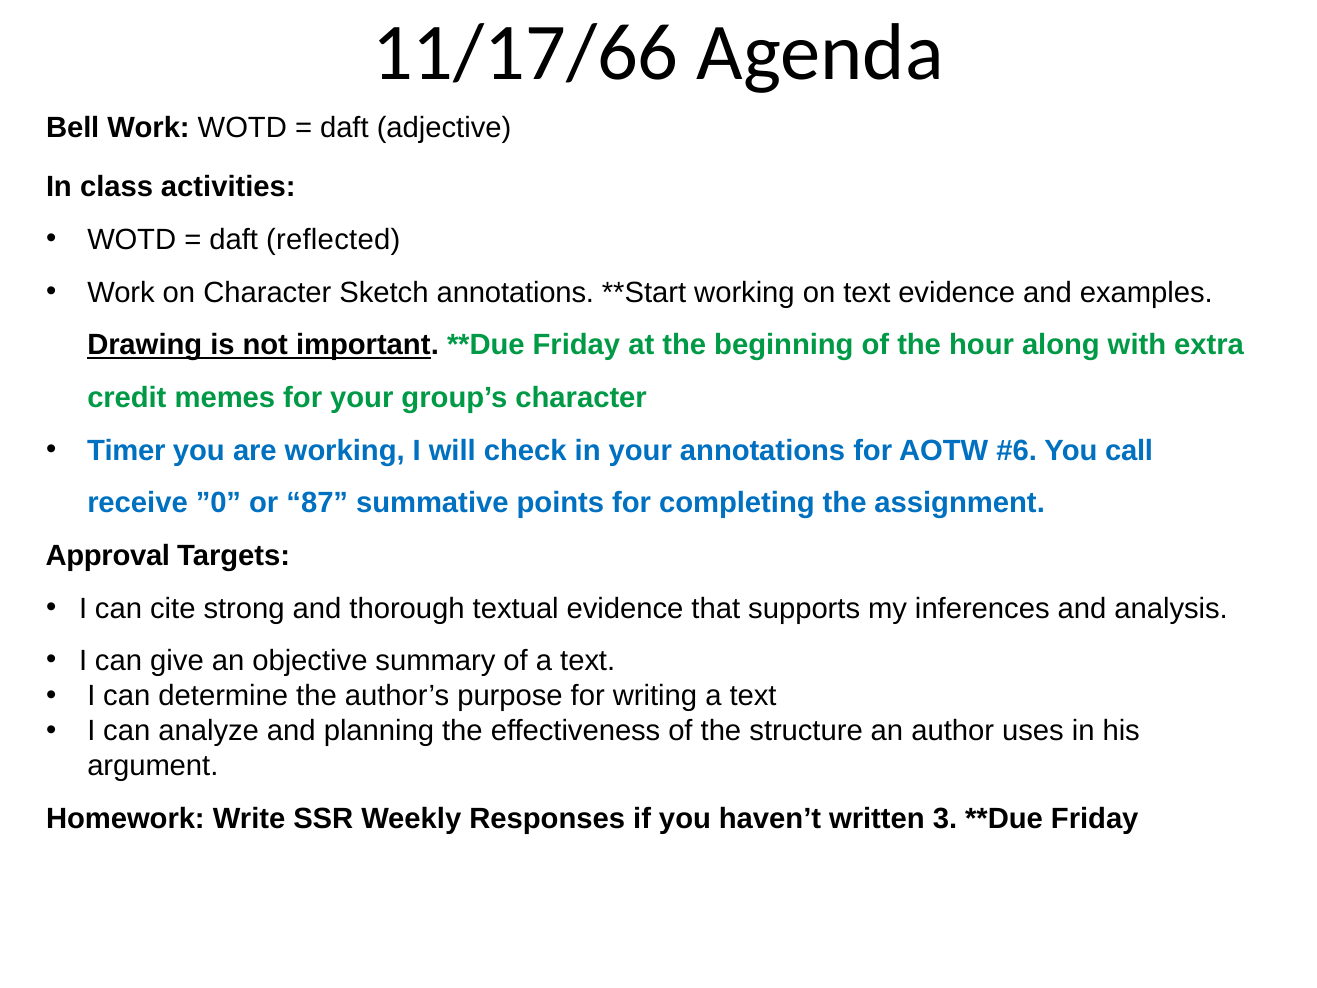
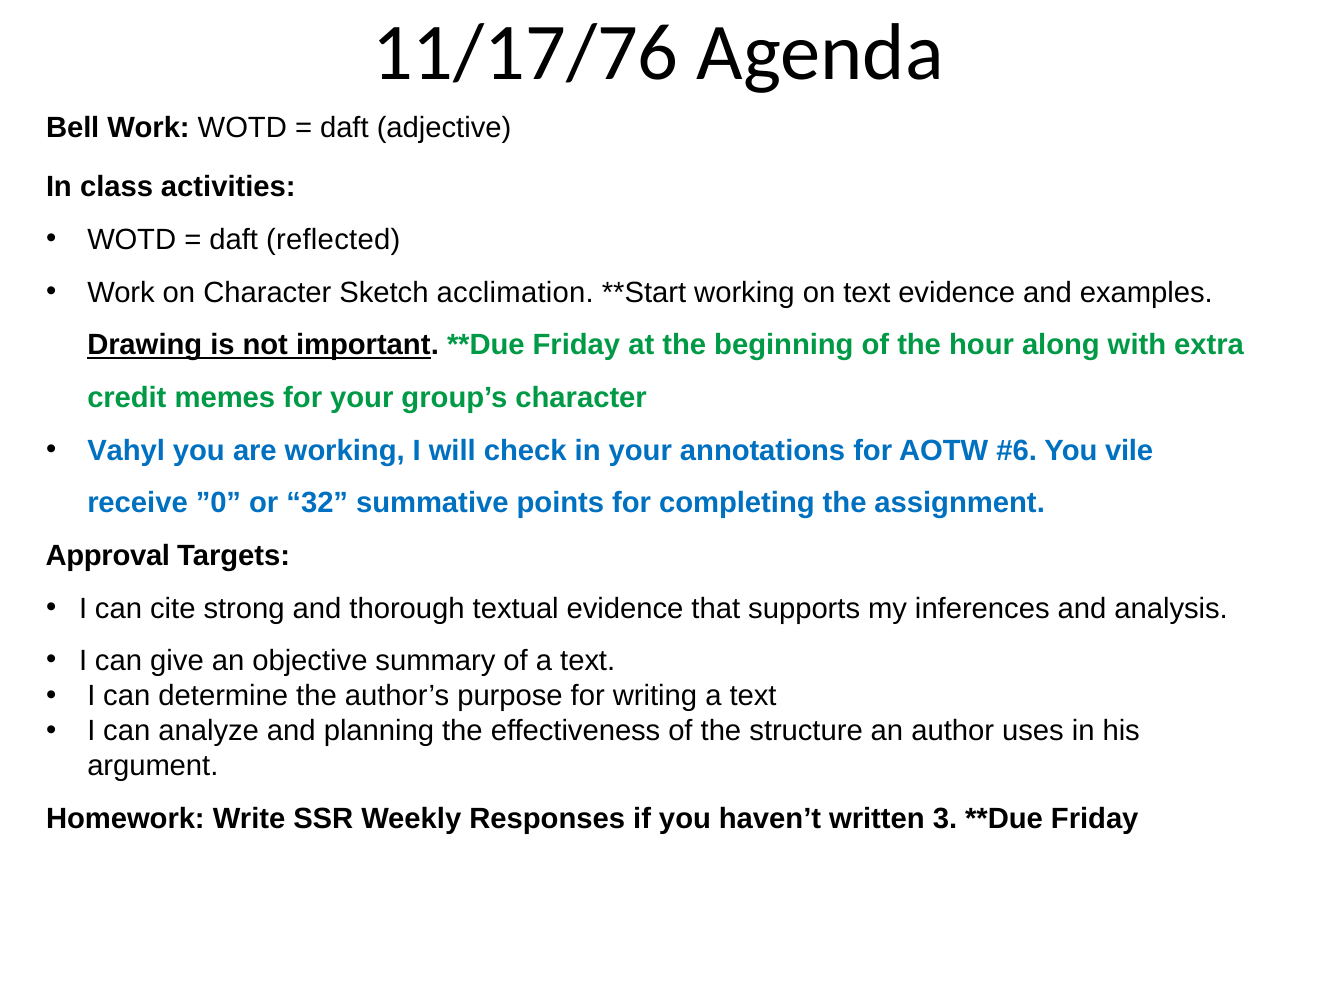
11/17/66: 11/17/66 -> 11/17/76
Sketch annotations: annotations -> acclimation
Timer: Timer -> Vahyl
call: call -> vile
87: 87 -> 32
